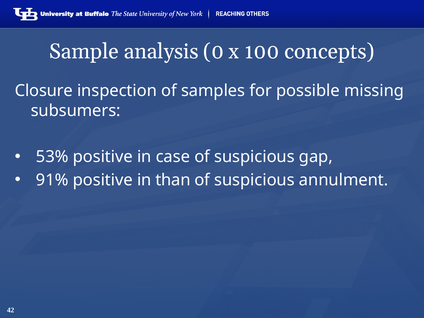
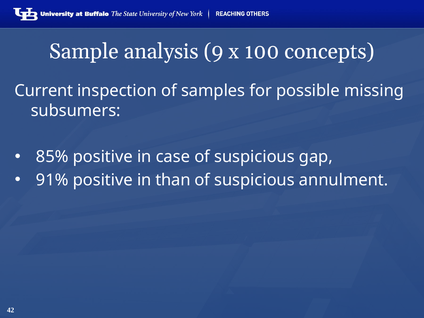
0: 0 -> 9
Closure: Closure -> Current
53%: 53% -> 85%
